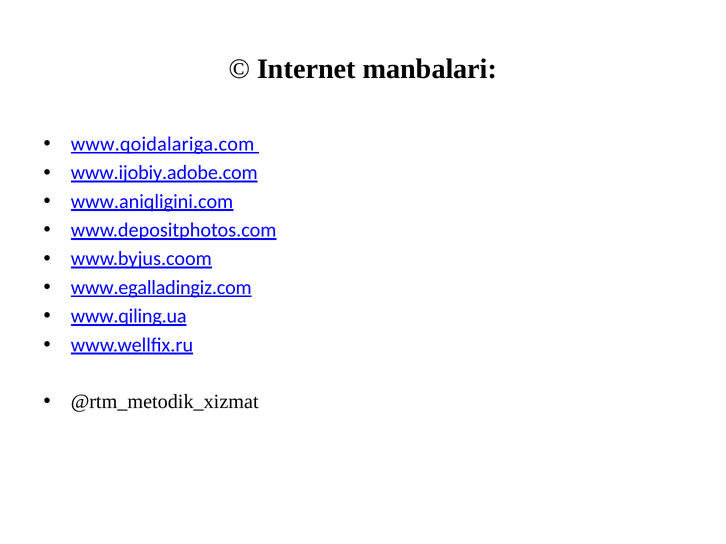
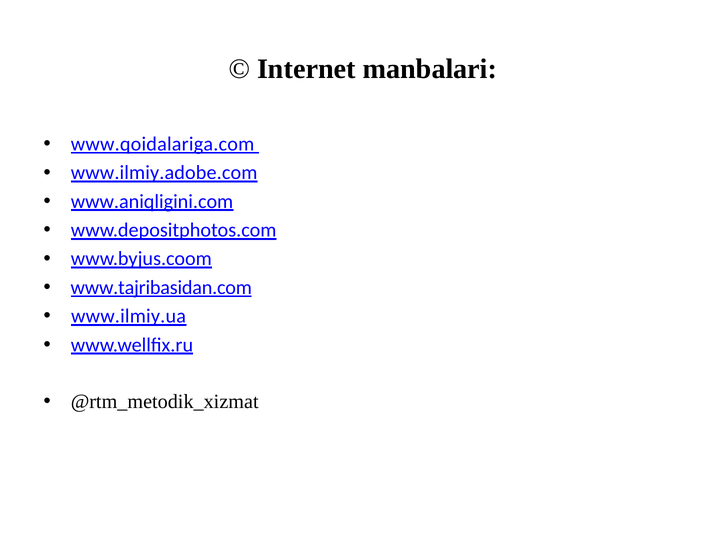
www.ijobiy.adobe.com: www.ijobiy.adobe.com -> www.ilmiy.adobe.com
www.egalladingiz.com: www.egalladingiz.com -> www.tajribasidan.com
www.qiling.ua: www.qiling.ua -> www.ilmiy.ua
